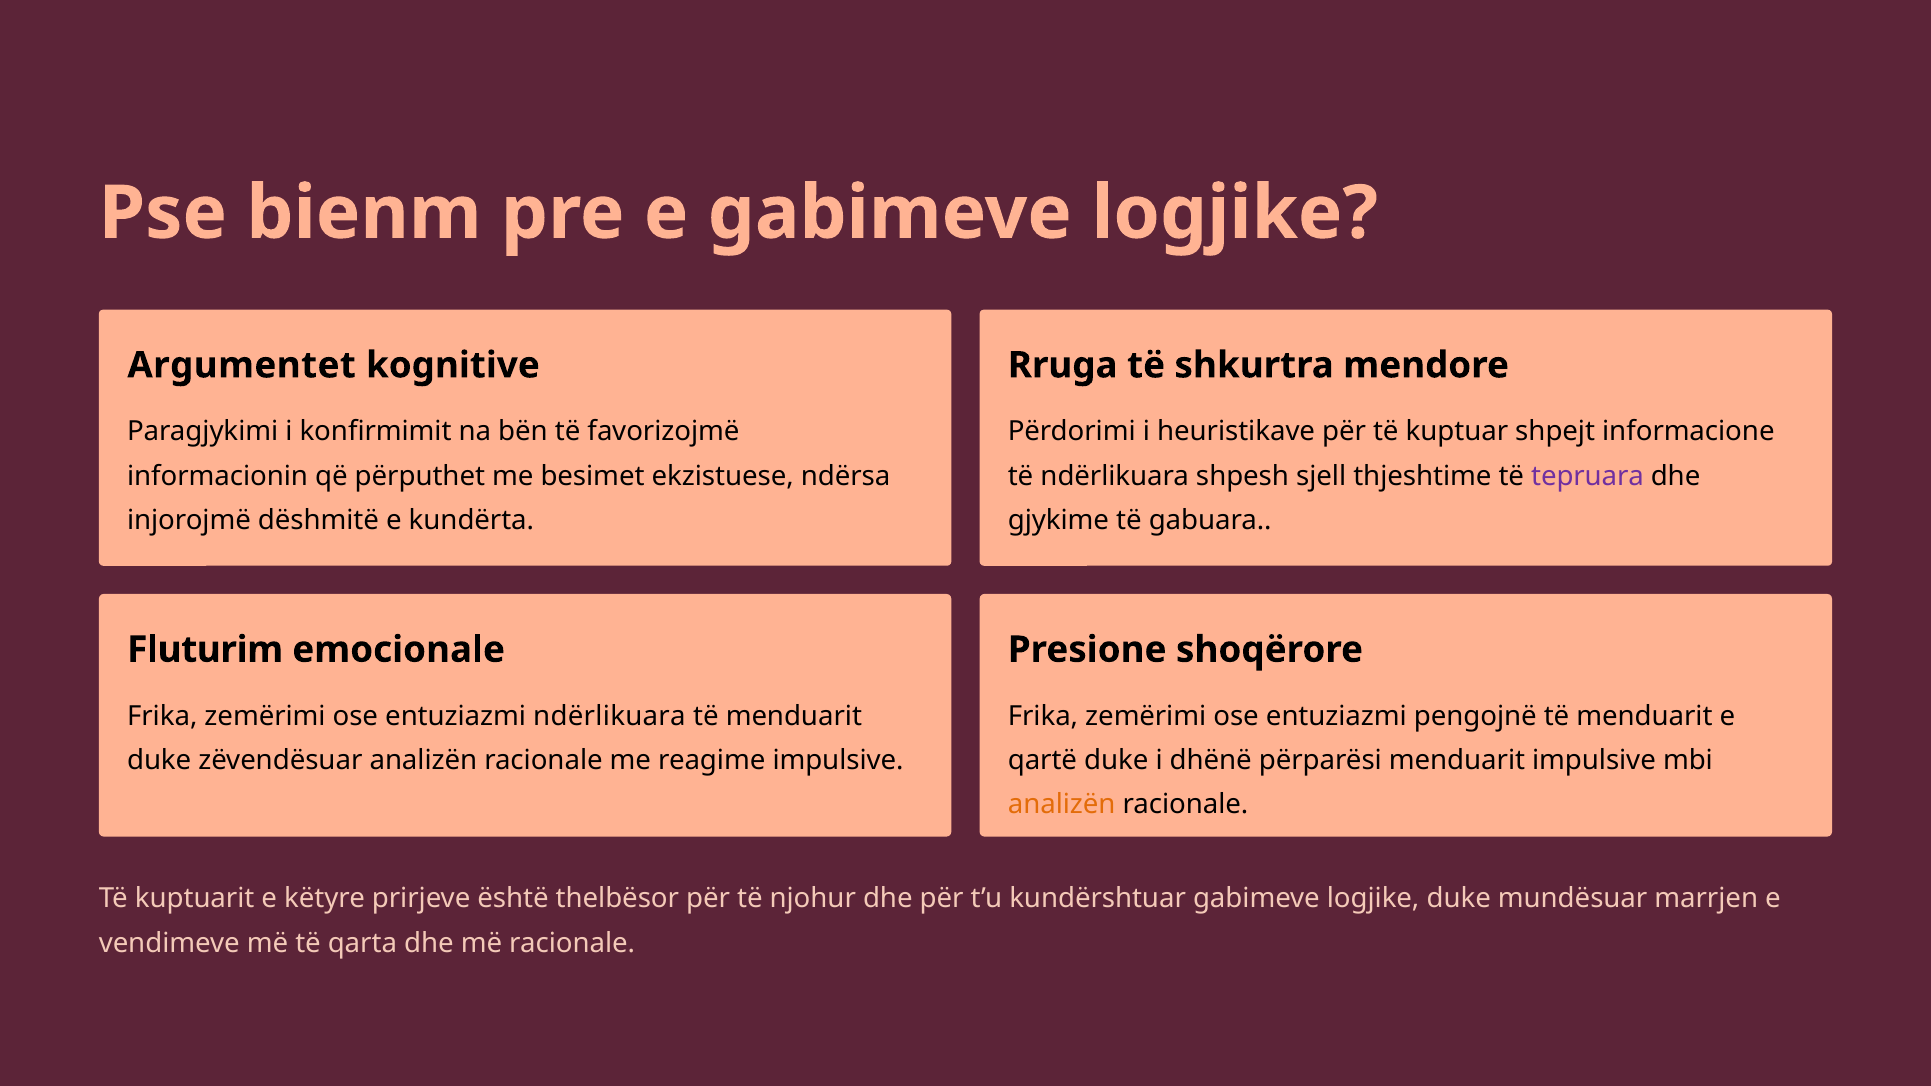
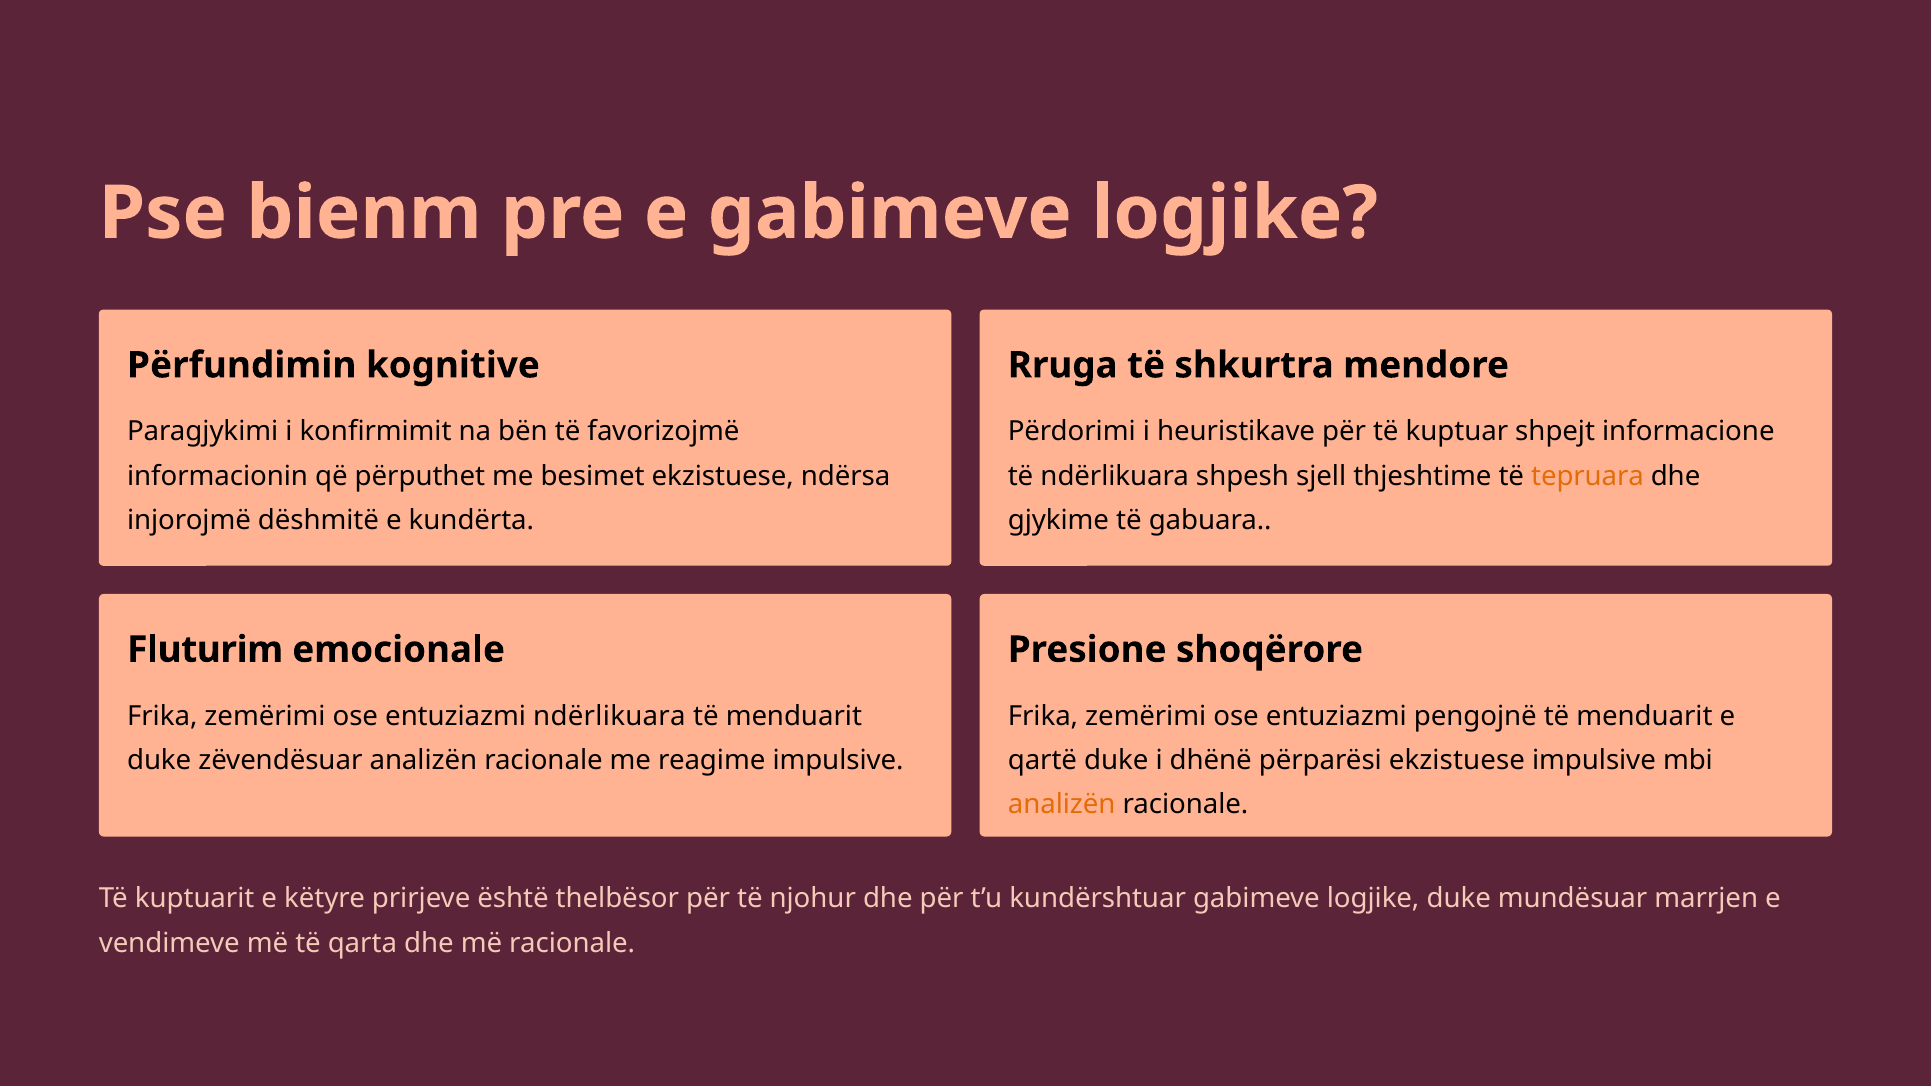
Argumentet: Argumentet -> Përfundimin
tepruara colour: purple -> orange
përparësi menduarit: menduarit -> ekzistuese
